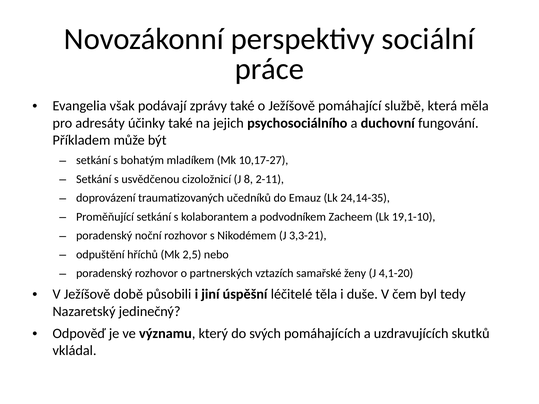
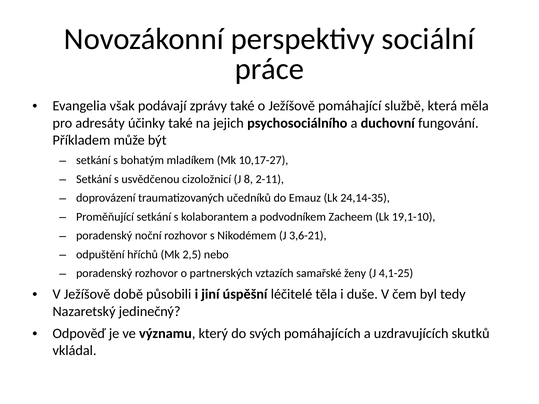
3,3-21: 3,3-21 -> 3,6-21
4,1-20: 4,1-20 -> 4,1-25
